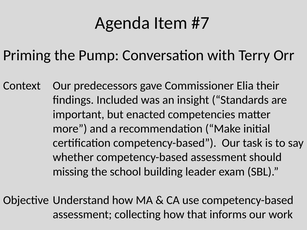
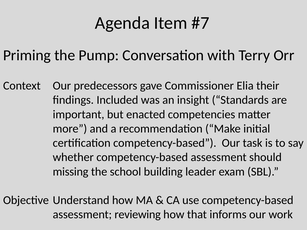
collecting: collecting -> reviewing
